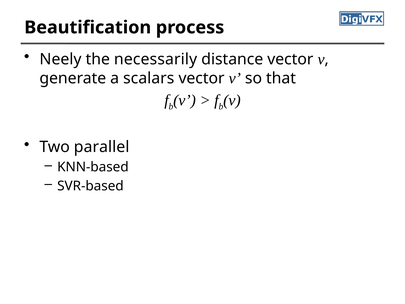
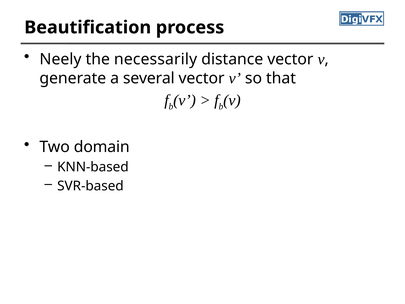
scalars: scalars -> several
parallel: parallel -> domain
